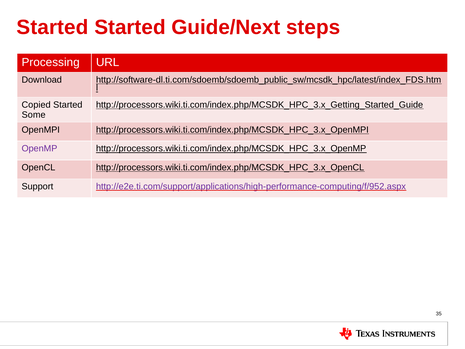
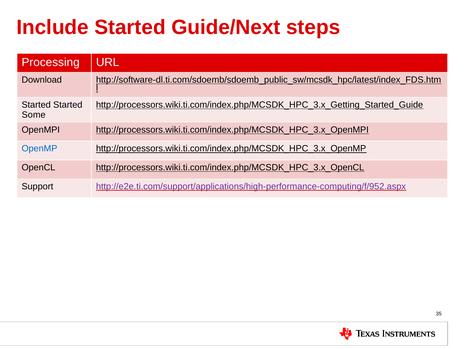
Started at (52, 27): Started -> Include
Copied at (36, 105): Copied -> Started
OpenMP colour: purple -> blue
